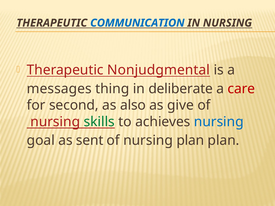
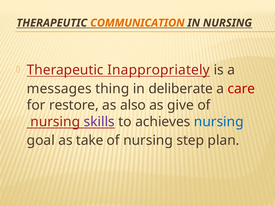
COMMUNICATION colour: blue -> orange
Nonjudgmental: Nonjudgmental -> Inappropriately
second: second -> restore
skills colour: green -> purple
sent: sent -> take
nursing plan: plan -> step
